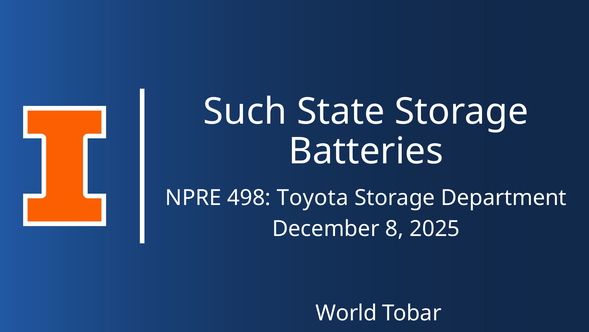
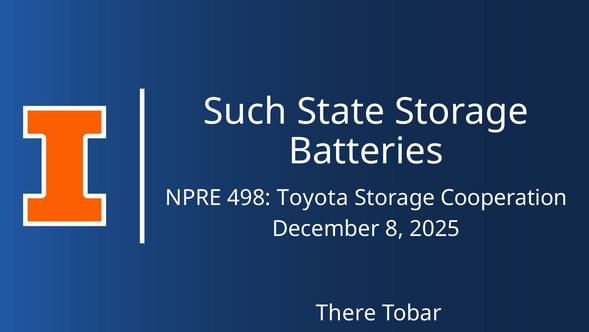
Department: Department -> Cooperation
World: World -> There
